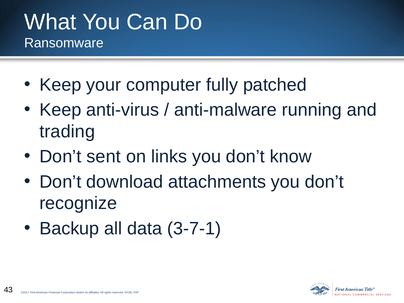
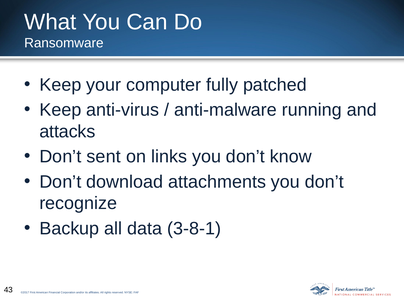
trading: trading -> attacks
3-7-1: 3-7-1 -> 3-8-1
